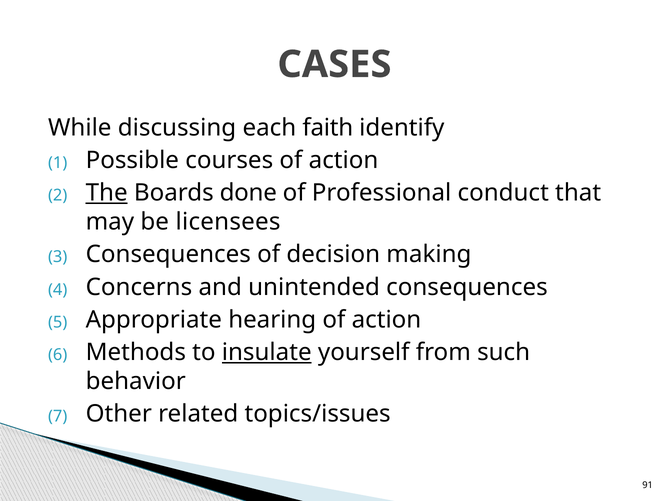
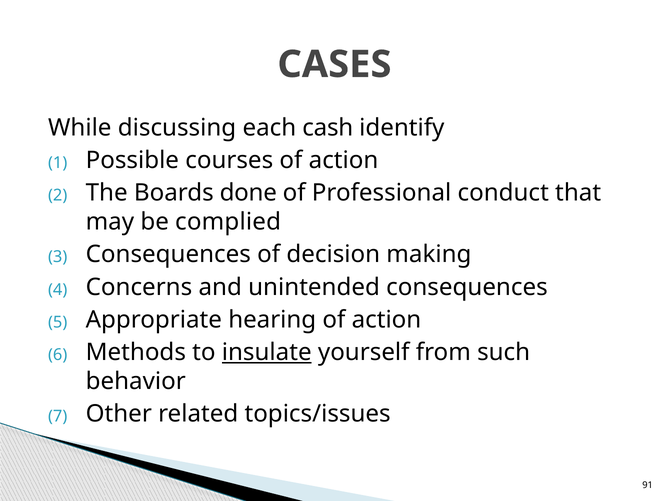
faith: faith -> cash
The underline: present -> none
licensees: licensees -> complied
